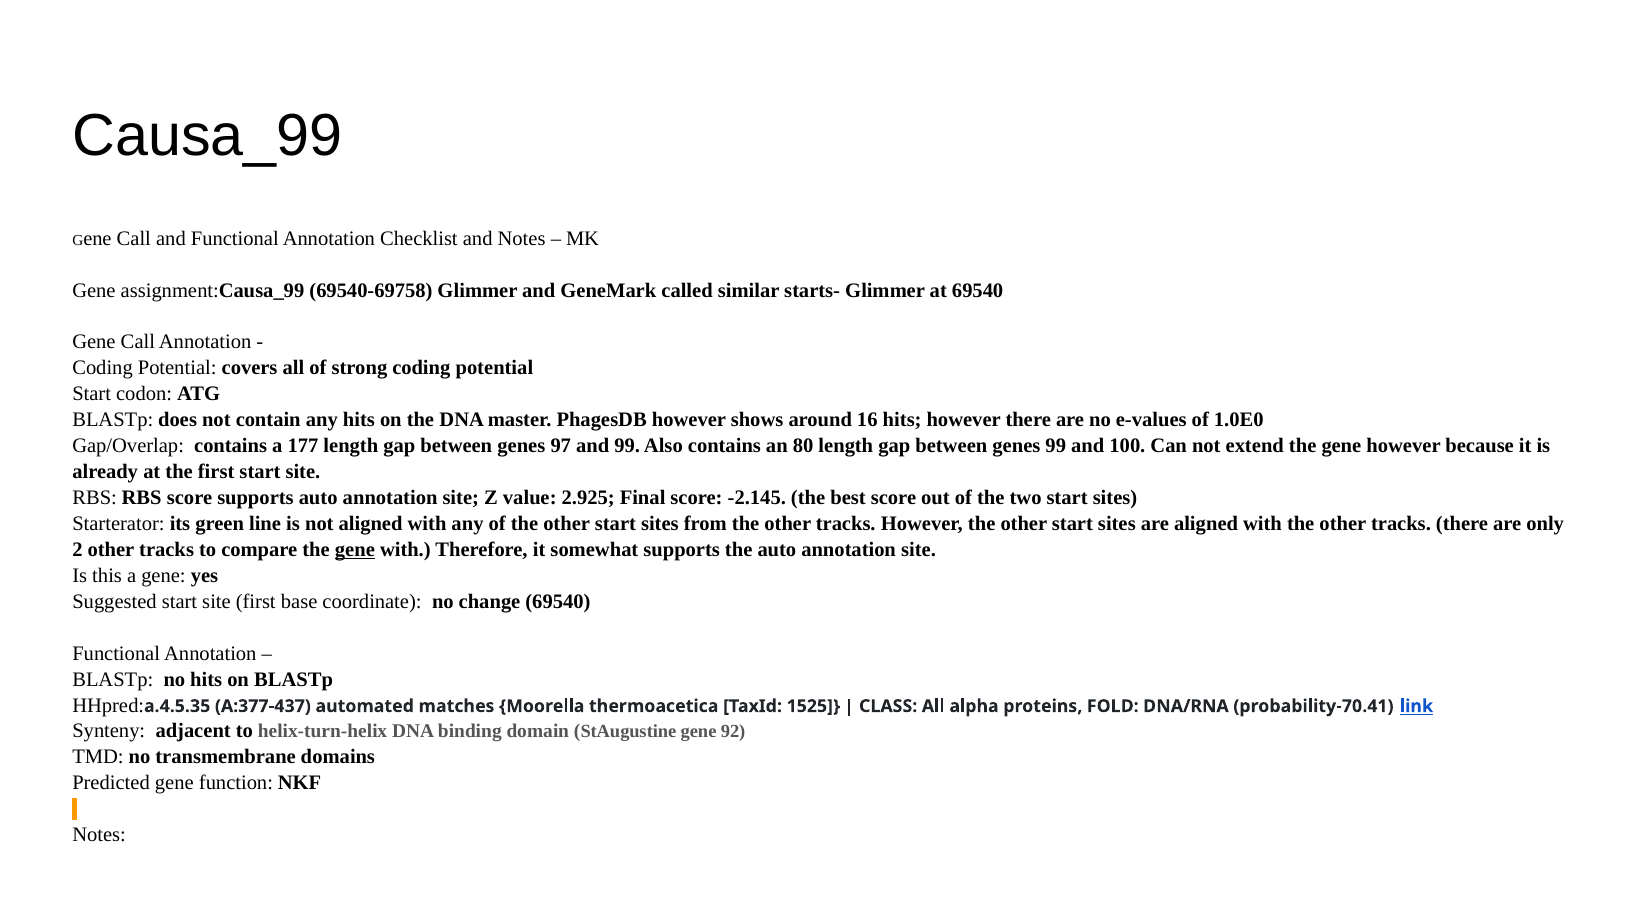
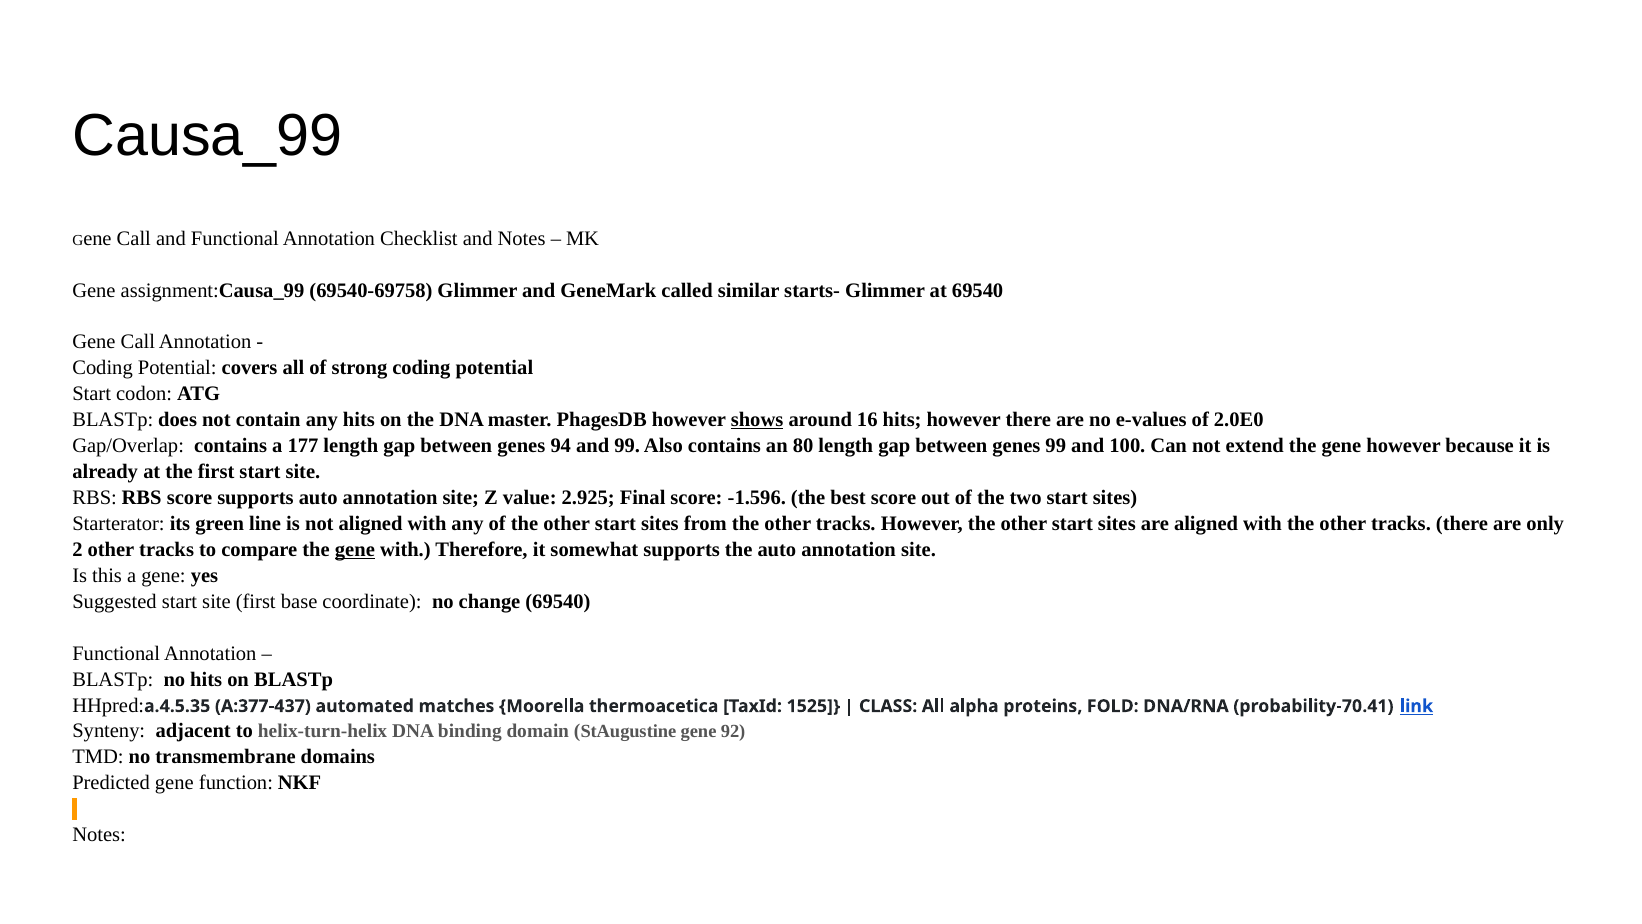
shows underline: none -> present
1.0E0: 1.0E0 -> 2.0E0
97: 97 -> 94
-2.145: -2.145 -> -1.596
